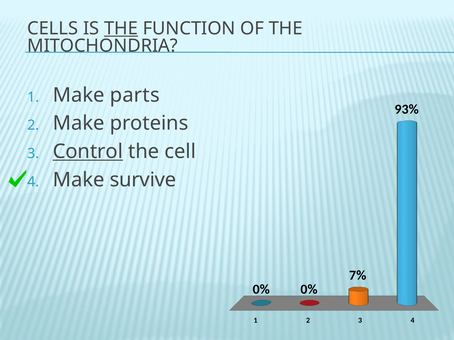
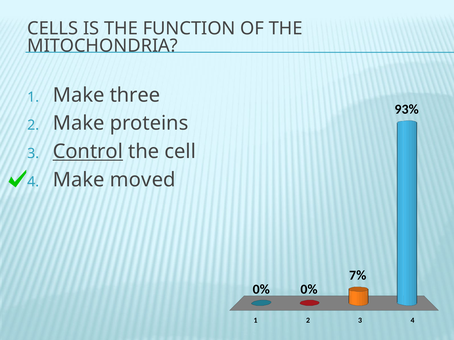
THE at (121, 28) underline: present -> none
parts: parts -> three
survive: survive -> moved
